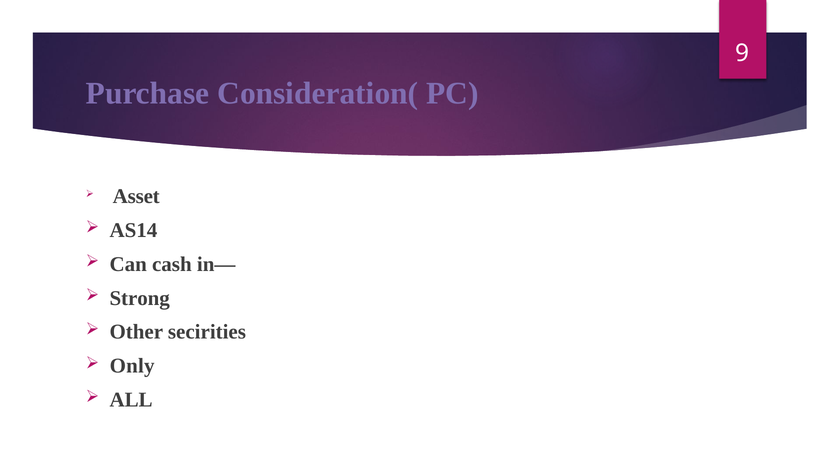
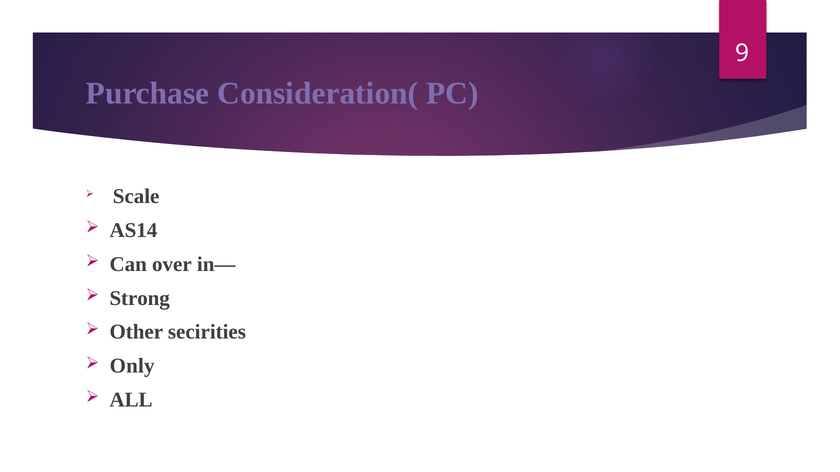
Asset: Asset -> Scale
cash: cash -> over
